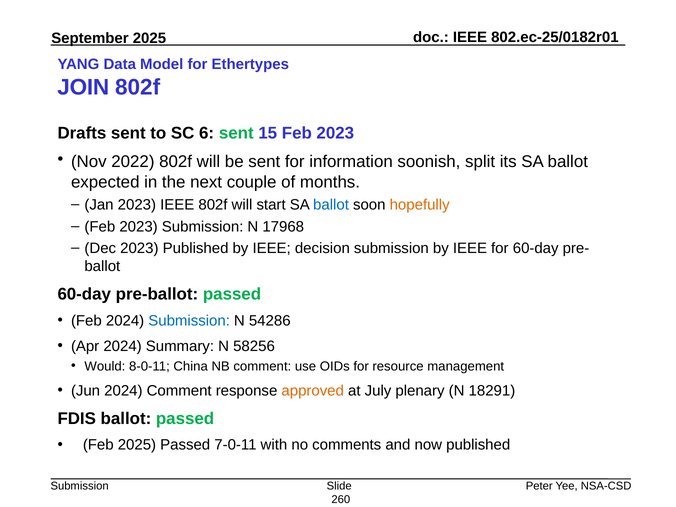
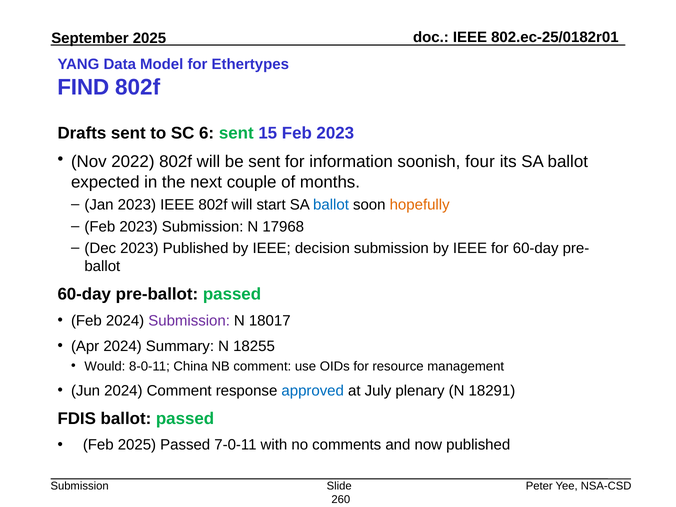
JOIN: JOIN -> FIND
split: split -> four
Submission at (189, 321) colour: blue -> purple
54286: 54286 -> 18017
58256: 58256 -> 18255
approved colour: orange -> blue
